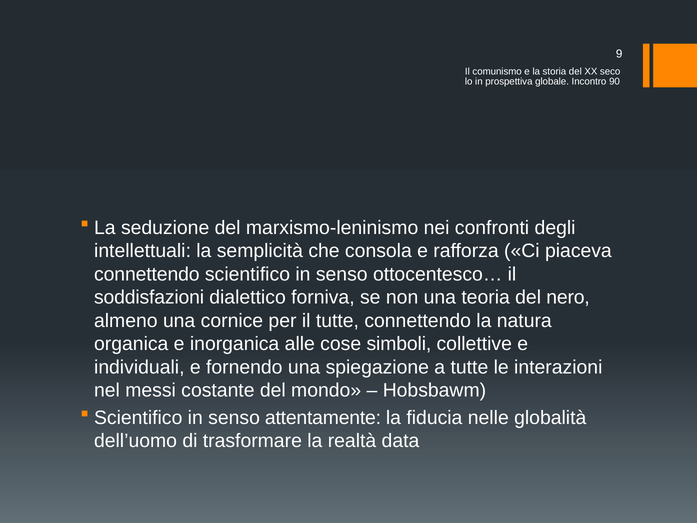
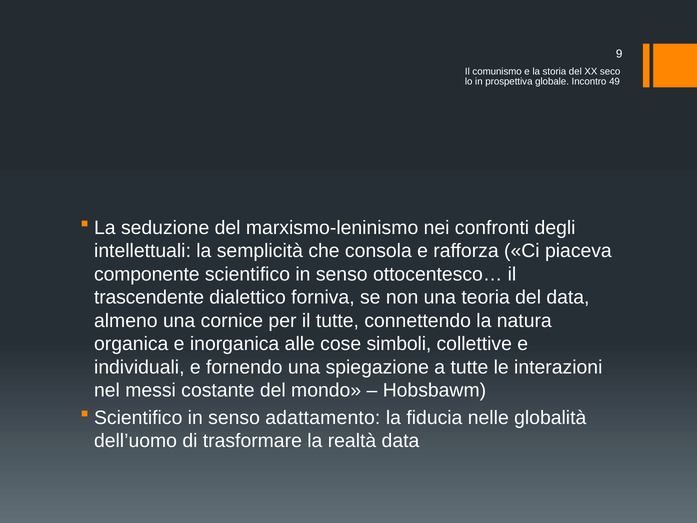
90: 90 -> 49
connettendo at (147, 274): connettendo -> componente
soddisfazioni: soddisfazioni -> trascendente
del nero: nero -> data
attentamente: attentamente -> adattamento
